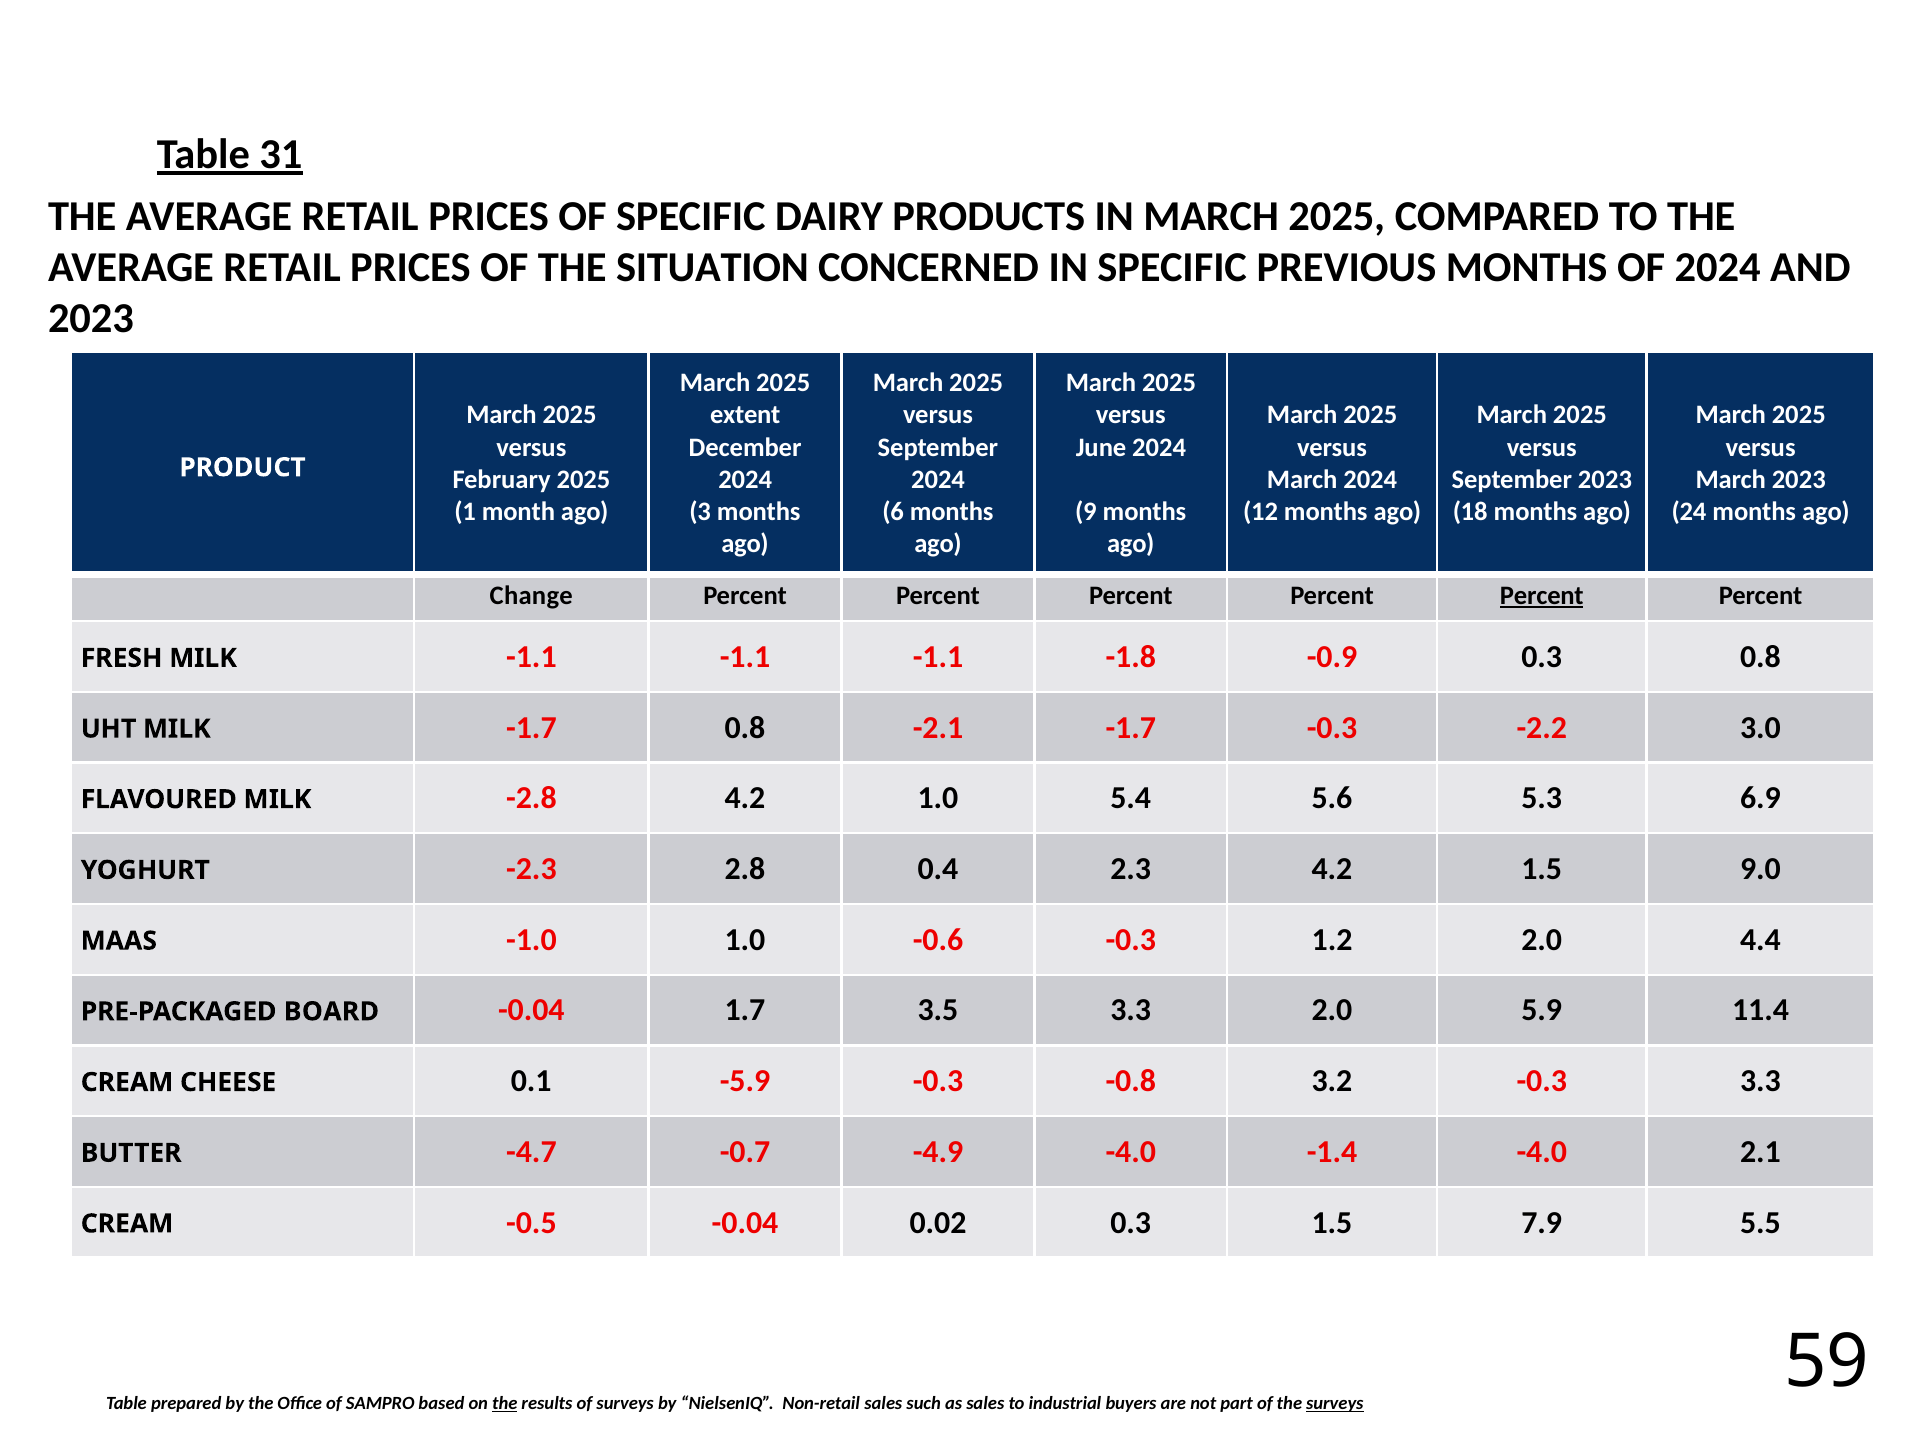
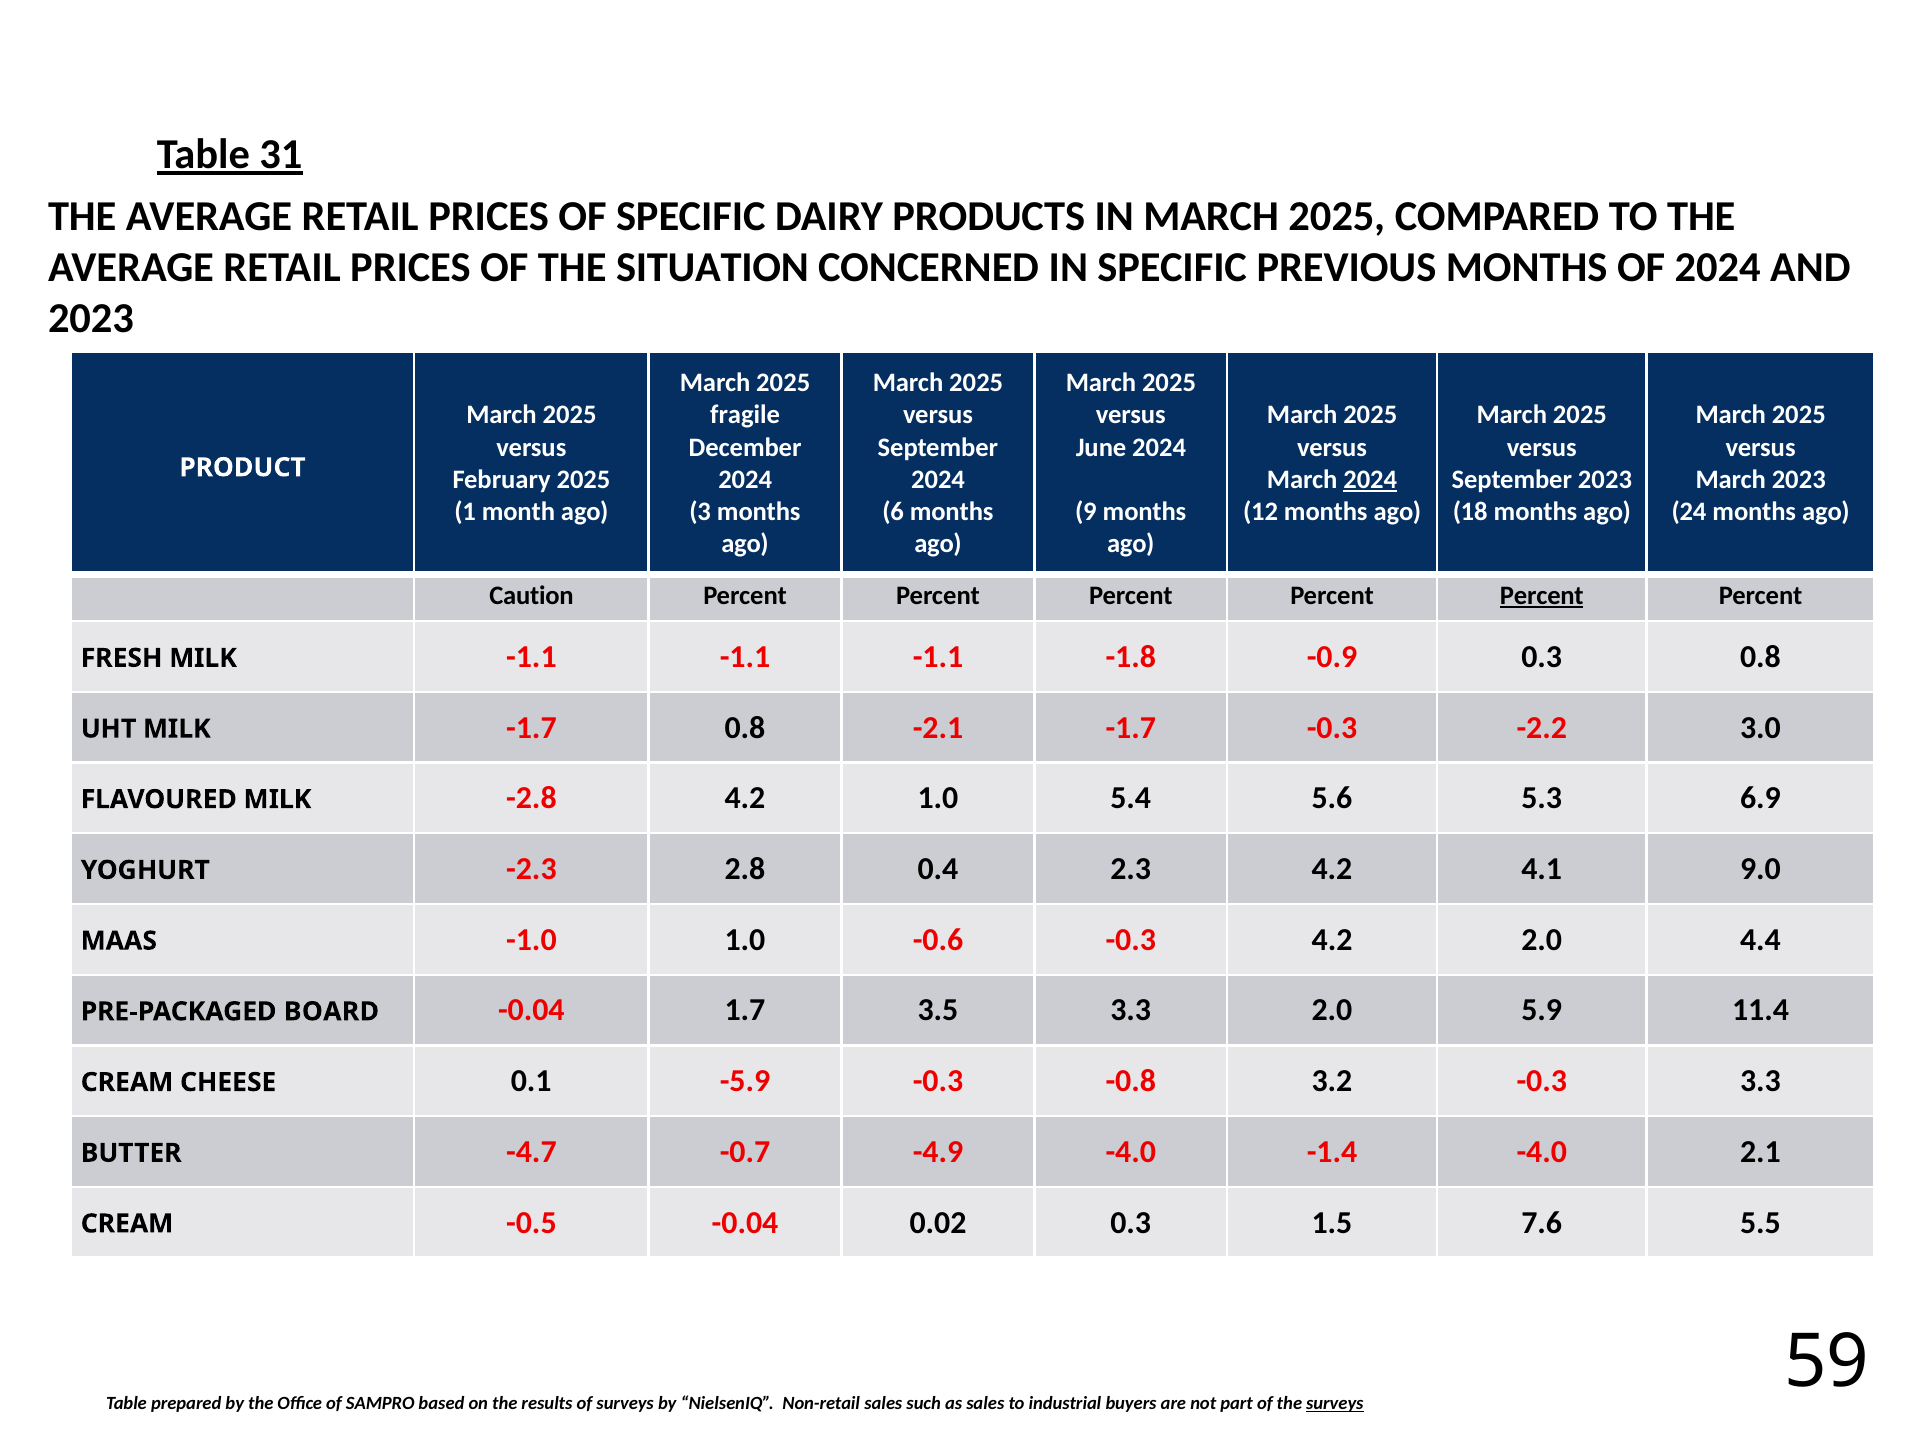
extent: extent -> fragile
2024 at (1370, 480) underline: none -> present
Change: Change -> Caution
4.2 1.5: 1.5 -> 4.1
-0.3 1.2: 1.2 -> 4.2
7.9: 7.9 -> 7.6
the at (505, 1404) underline: present -> none
